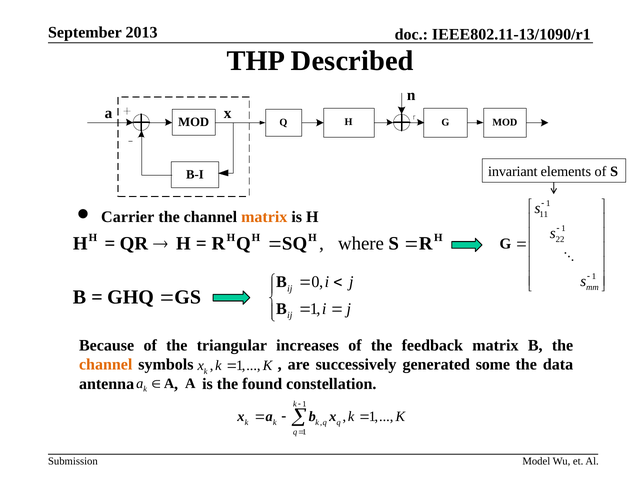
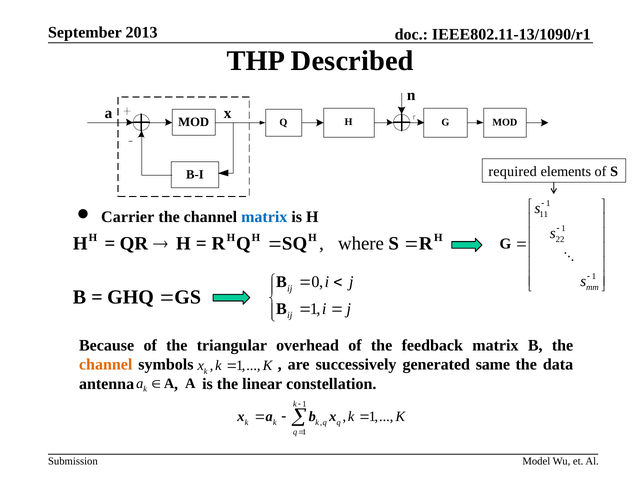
invariant: invariant -> required
matrix at (264, 217) colour: orange -> blue
increases: increases -> overhead
some: some -> same
found: found -> linear
